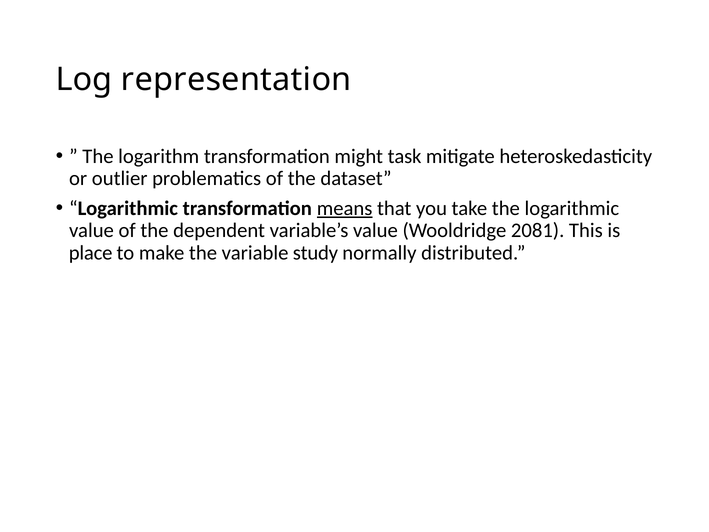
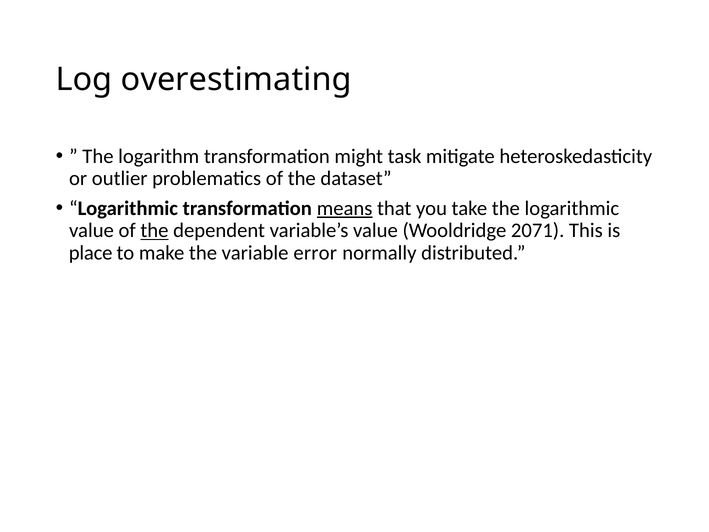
representation: representation -> overestimating
the at (154, 231) underline: none -> present
2081: 2081 -> 2071
study: study -> error
